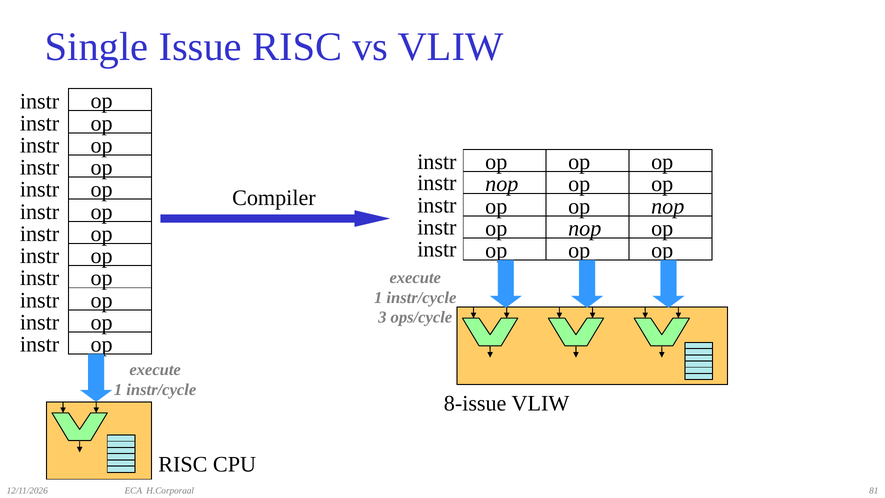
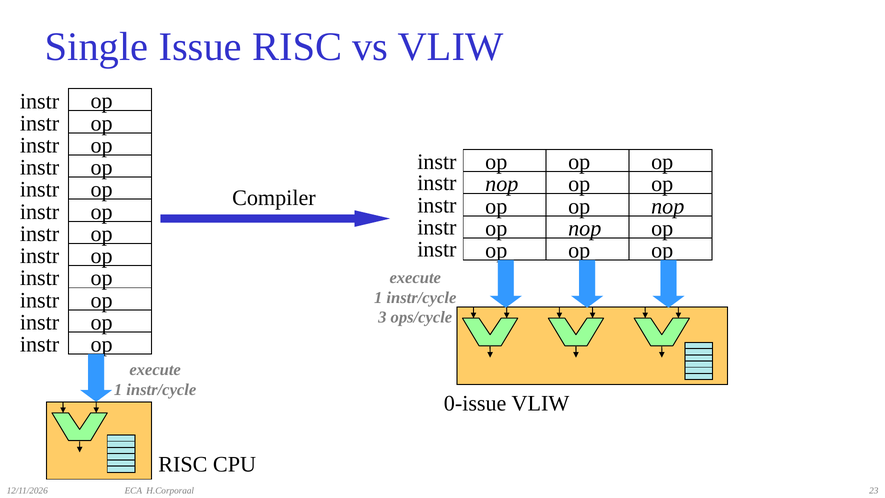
8-issue: 8-issue -> 0-issue
81: 81 -> 23
